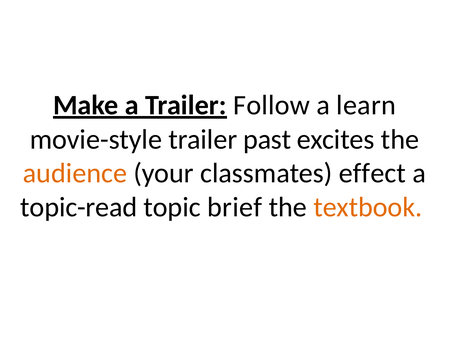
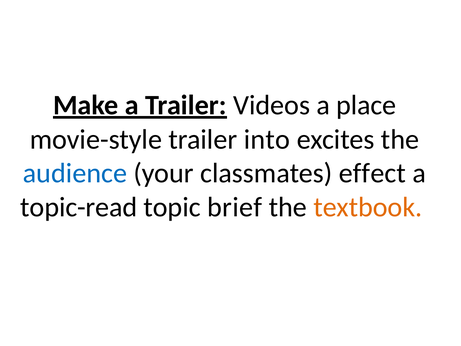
Follow: Follow -> Videos
learn: learn -> place
past: past -> into
audience colour: orange -> blue
